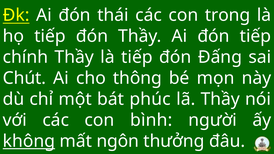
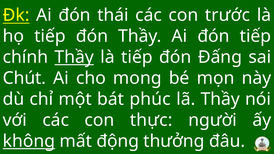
trong: trong -> trước
Thầy at (74, 57) underline: none -> present
thông: thông -> mong
bình: bình -> thực
ngôn: ngôn -> động
